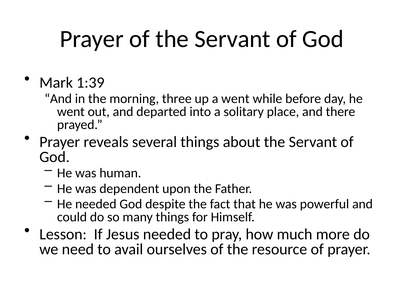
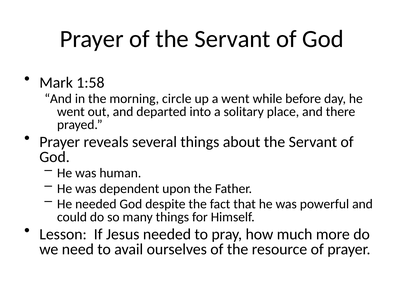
1:39: 1:39 -> 1:58
three: three -> circle
